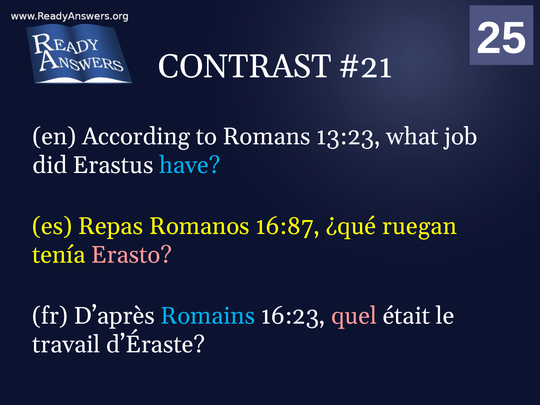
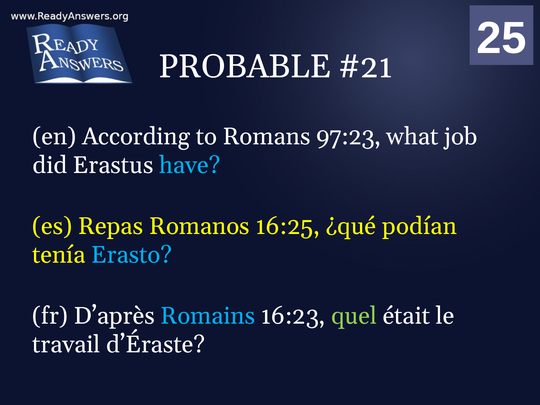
CONTRAST: CONTRAST -> PROBABLE
13:23: 13:23 -> 97:23
16:87: 16:87 -> 16:25
ruegan: ruegan -> podían
Erasto colour: pink -> light blue
quel colour: pink -> light green
